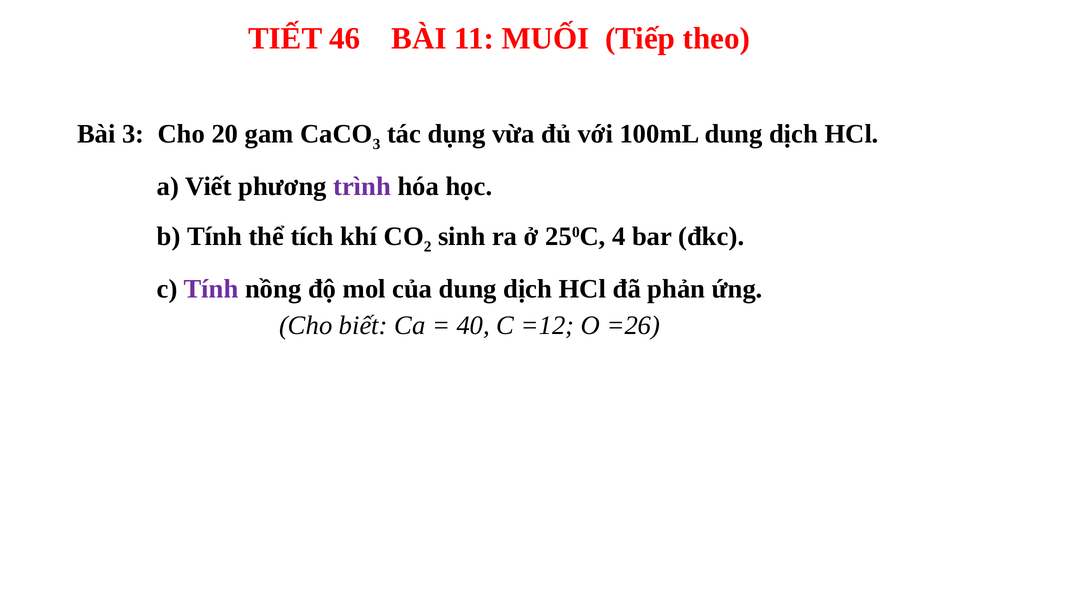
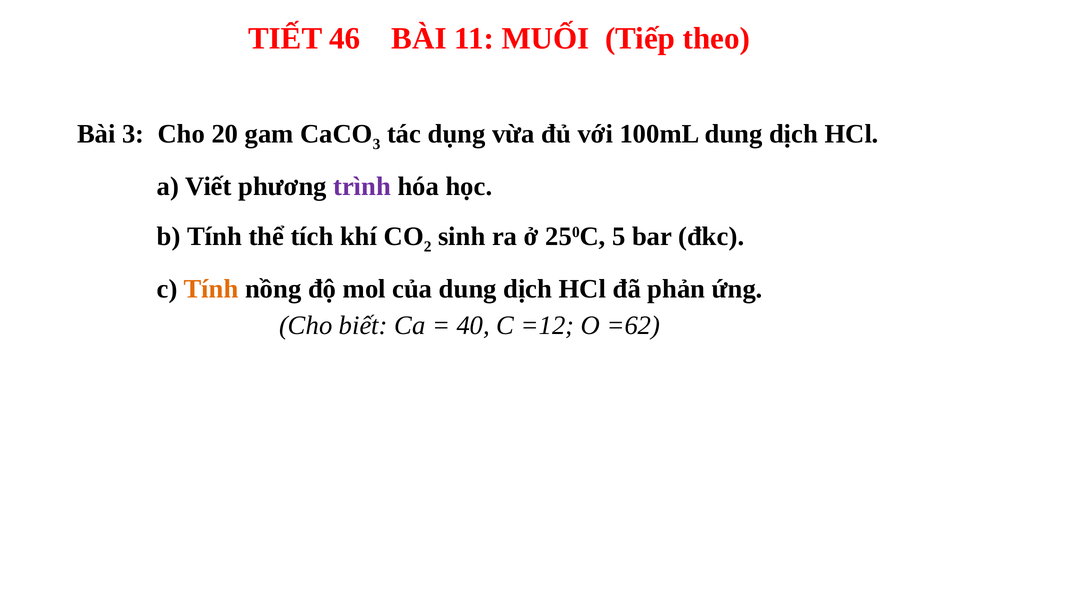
4: 4 -> 5
Tính at (211, 289) colour: purple -> orange
=26: =26 -> =62
